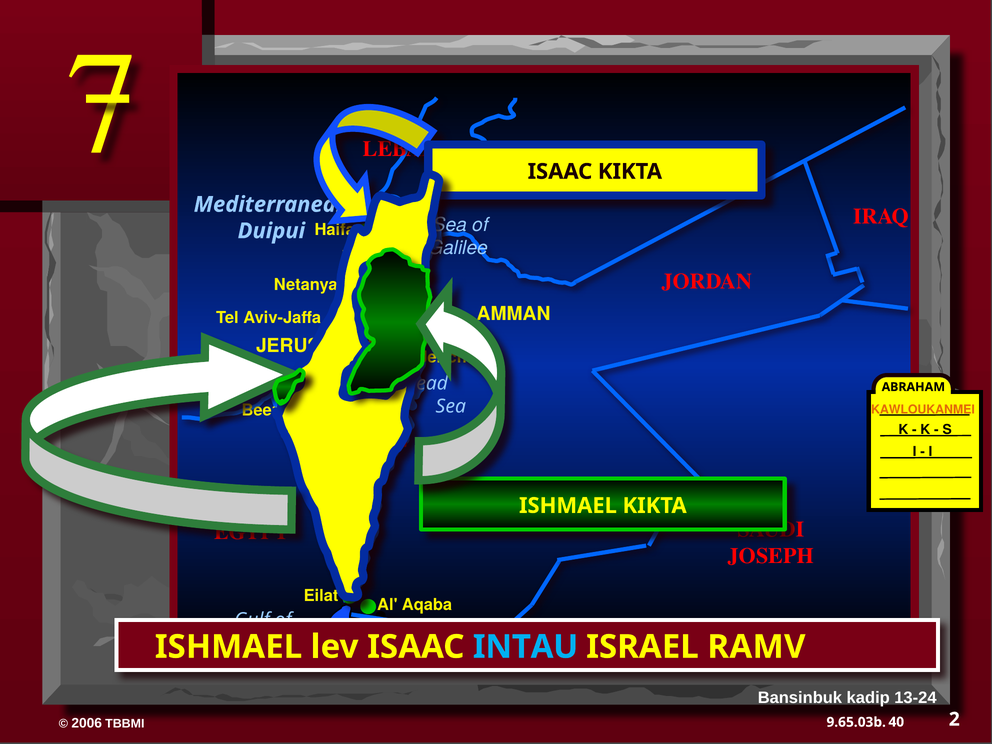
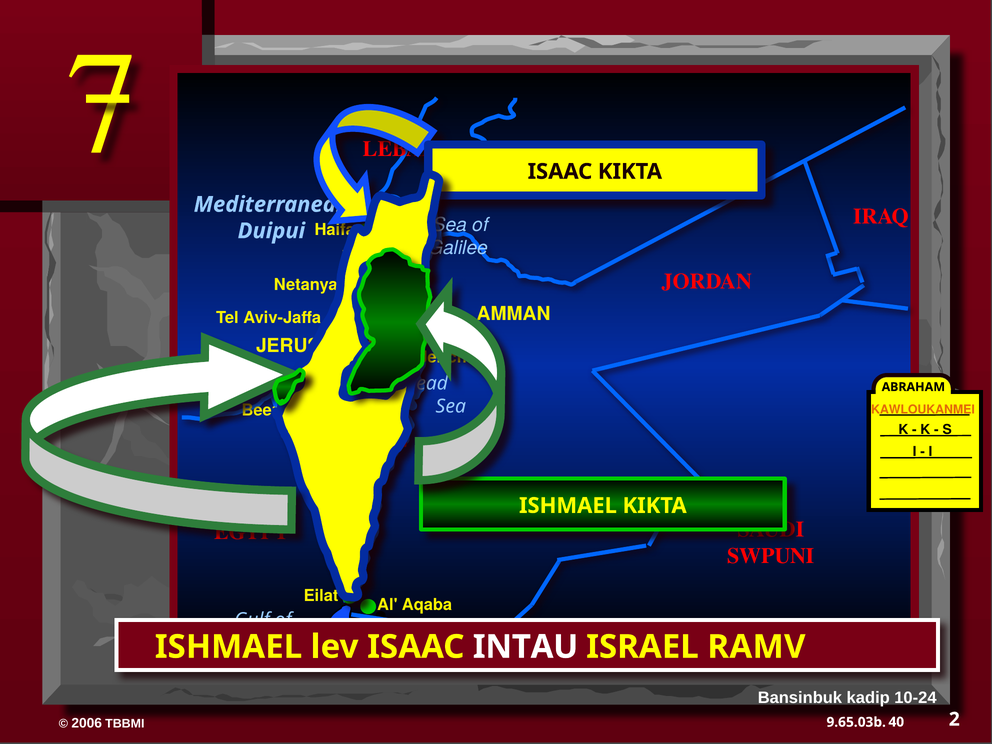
JOSEPH: JOSEPH -> SWPUNI
INTAU colour: light blue -> white
13-24: 13-24 -> 10-24
